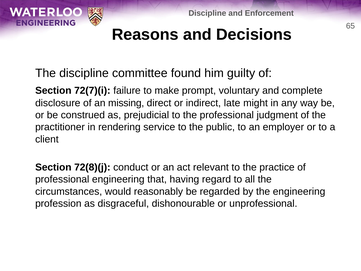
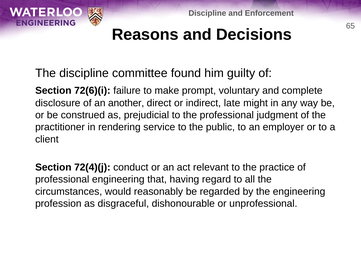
72(7)(i: 72(7)(i -> 72(6)(i
missing: missing -> another
72(8)(j: 72(8)(j -> 72(4)(j
